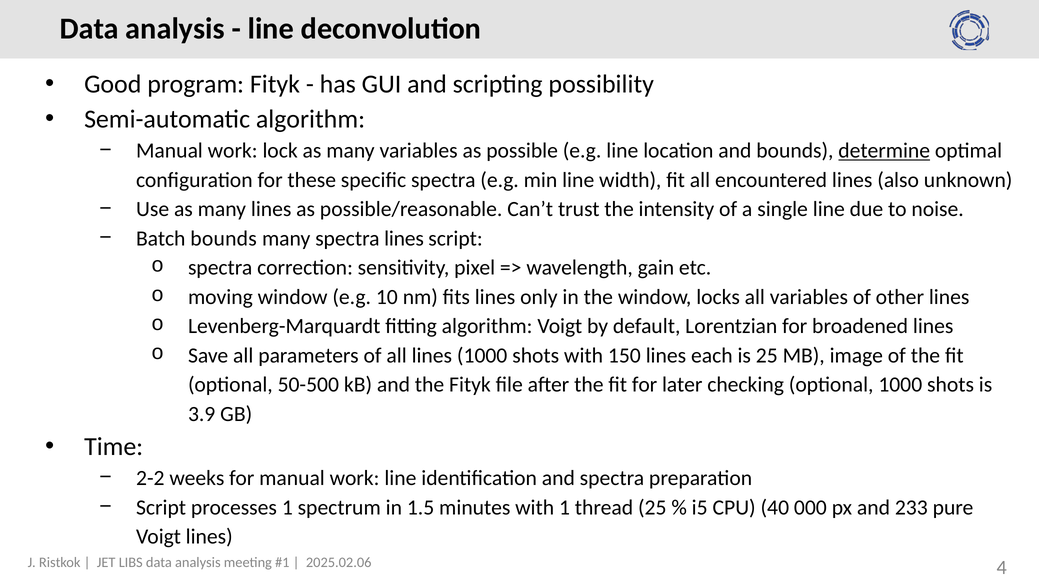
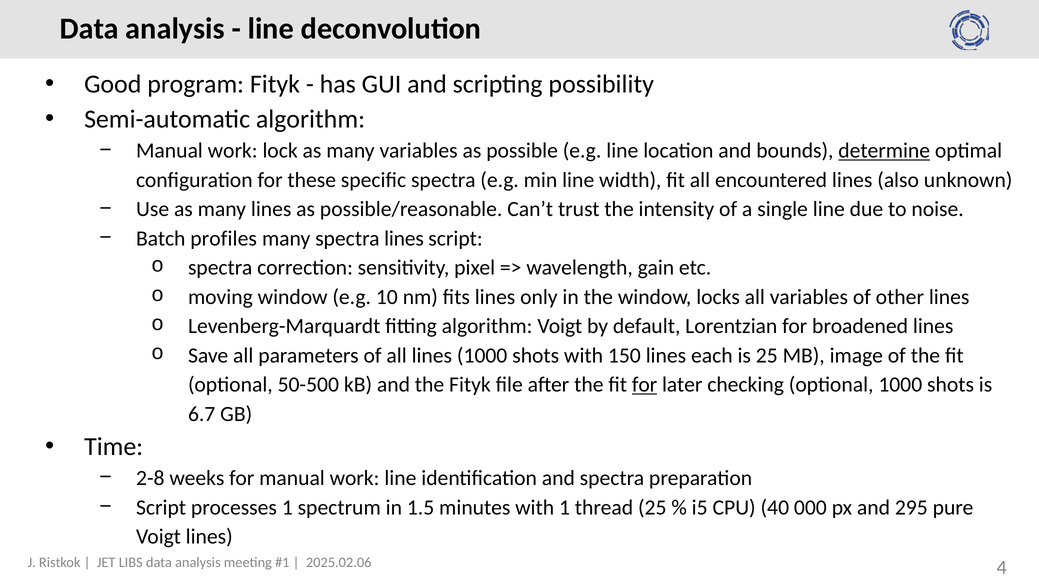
Batch bounds: bounds -> profiles
for at (645, 384) underline: none -> present
3.9: 3.9 -> 6.7
2-2: 2-2 -> 2-8
233: 233 -> 295
